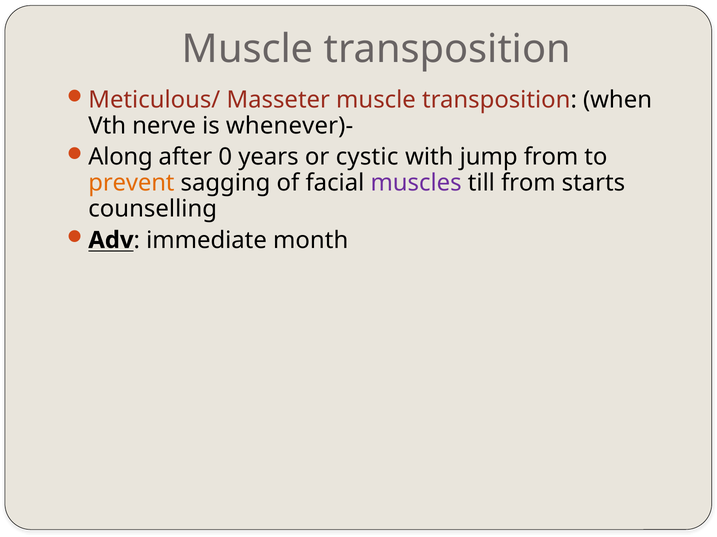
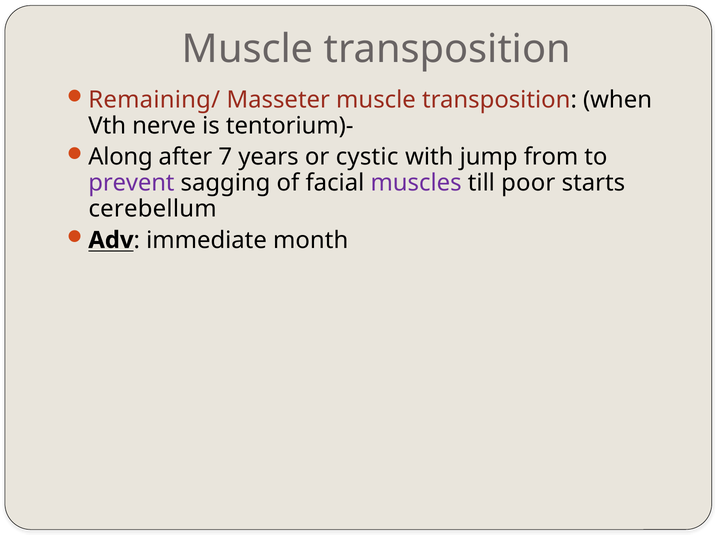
Meticulous/: Meticulous/ -> Remaining/
whenever)-: whenever)- -> tentorium)-
0: 0 -> 7
prevent colour: orange -> purple
till from: from -> poor
counselling: counselling -> cerebellum
